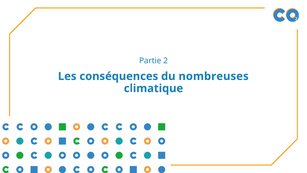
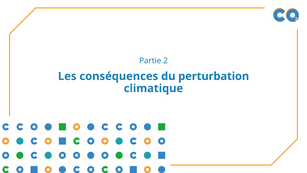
nombreuses: nombreuses -> perturbation
